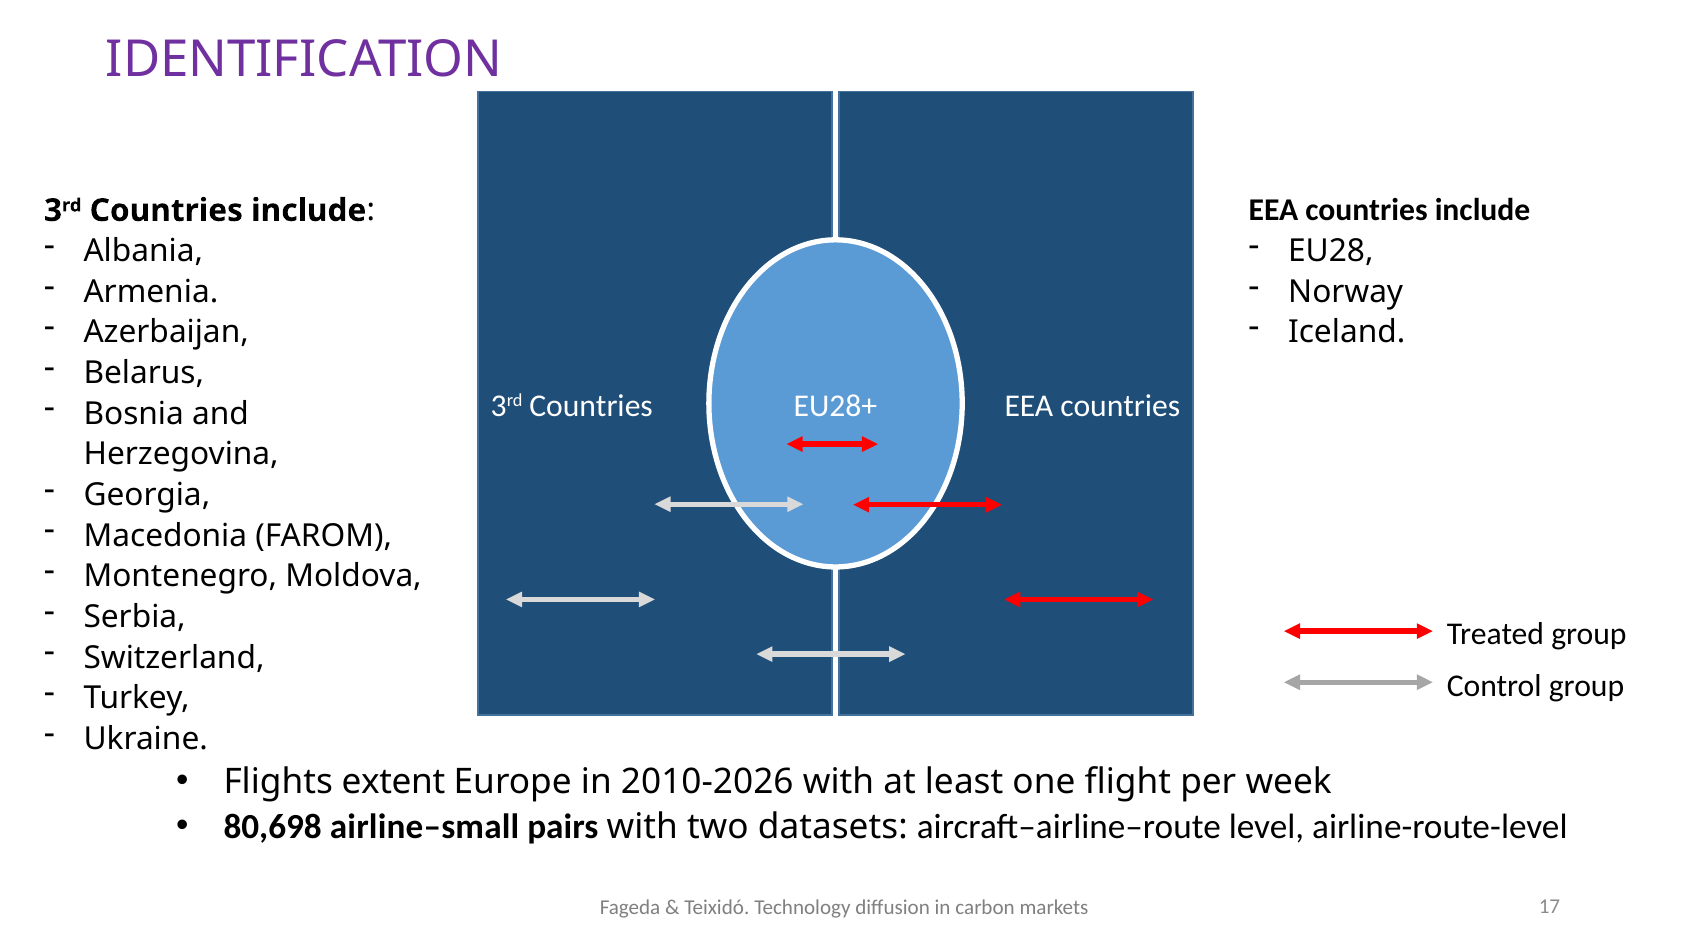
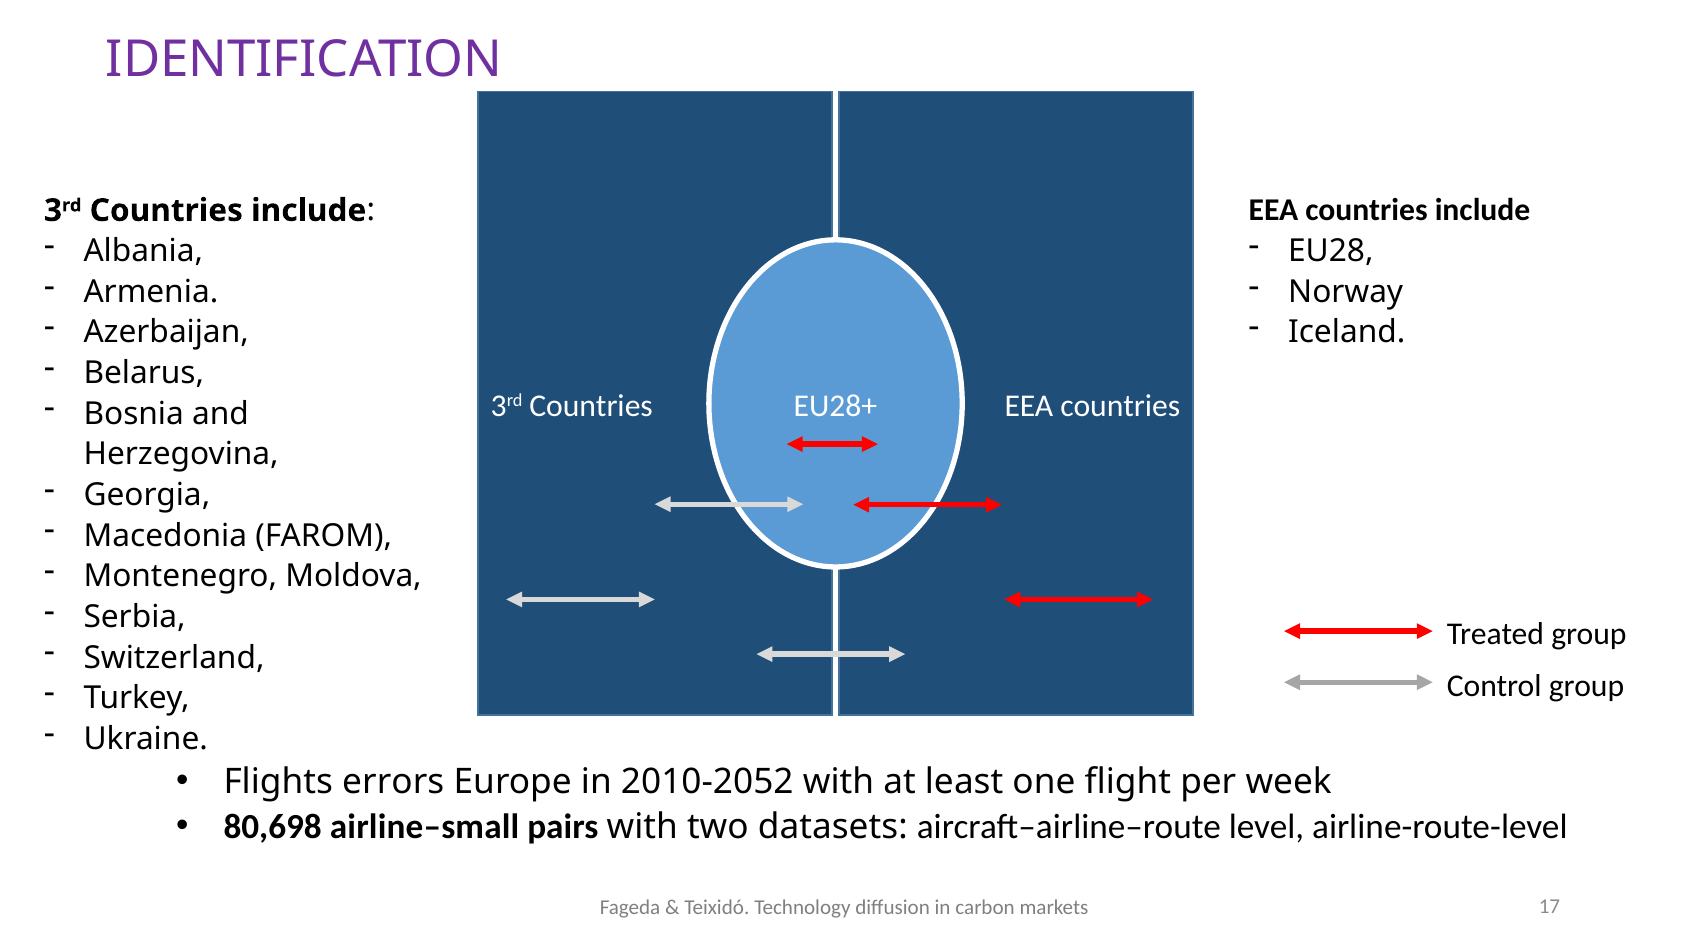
extent: extent -> errors
2010-2026: 2010-2026 -> 2010-2052
